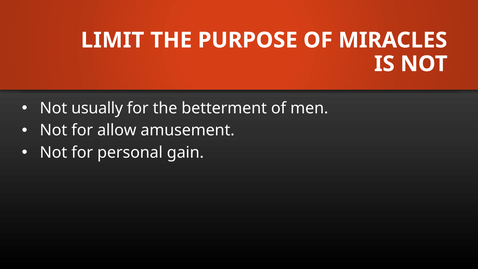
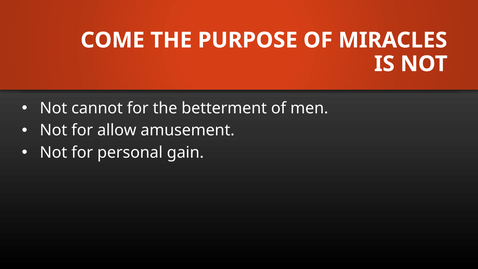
LIMIT: LIMIT -> COME
usually: usually -> cannot
